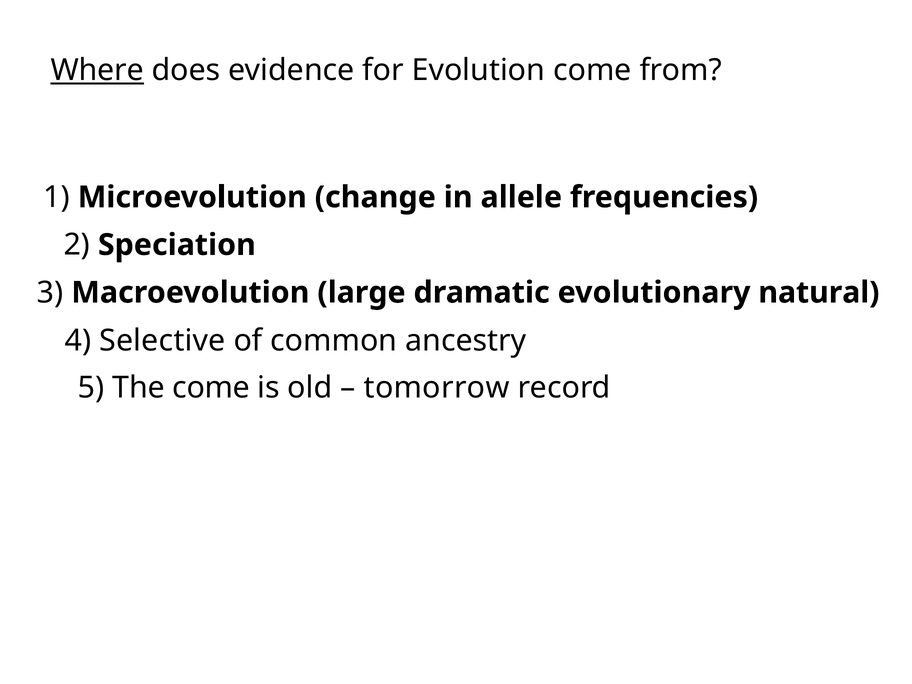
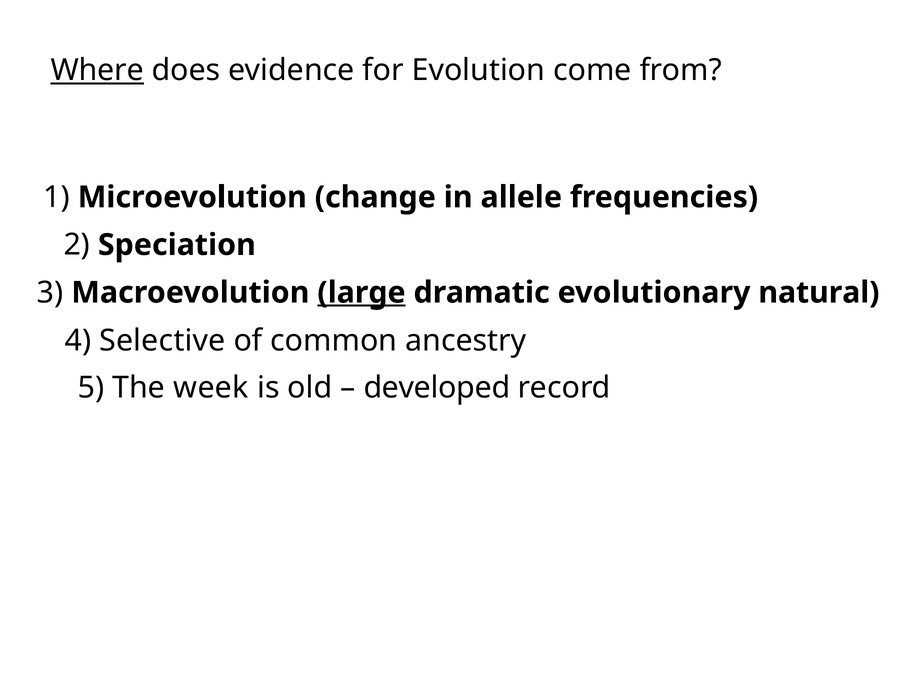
large underline: none -> present
The come: come -> week
tomorrow: tomorrow -> developed
